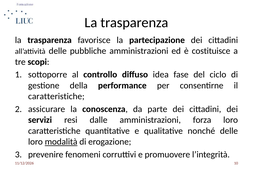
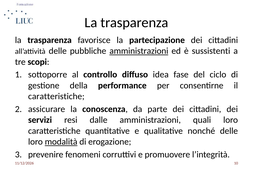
amministrazioni at (139, 51) underline: none -> present
costituisce: costituisce -> sussistenti
forza: forza -> quali
